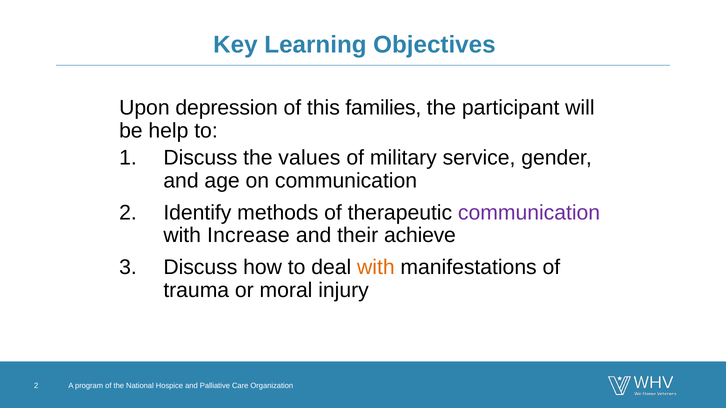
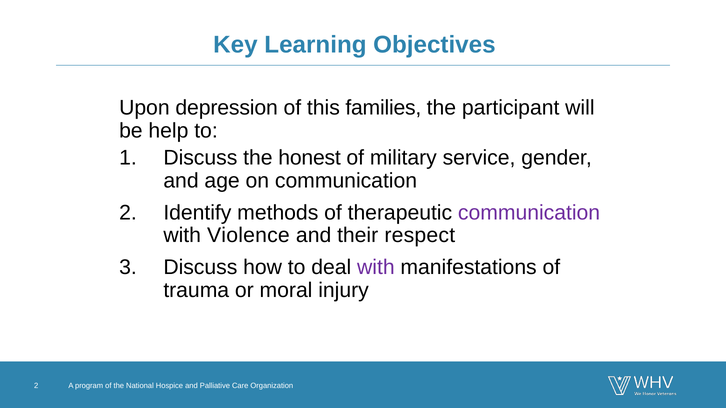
values: values -> honest
Increase: Increase -> Violence
achieve: achieve -> respect
with at (376, 268) colour: orange -> purple
